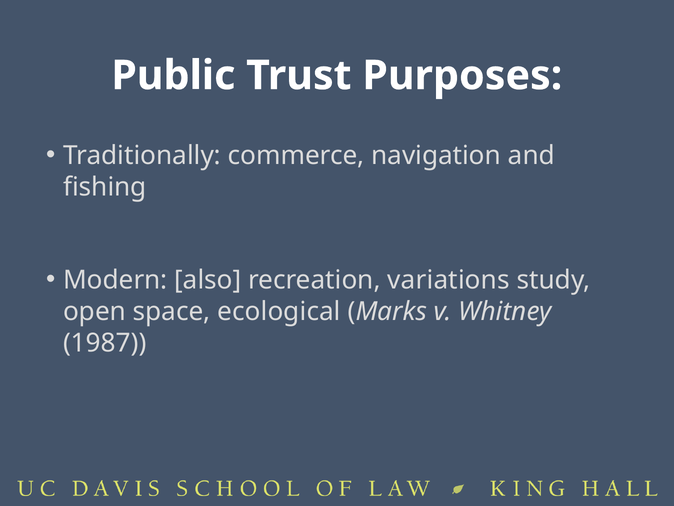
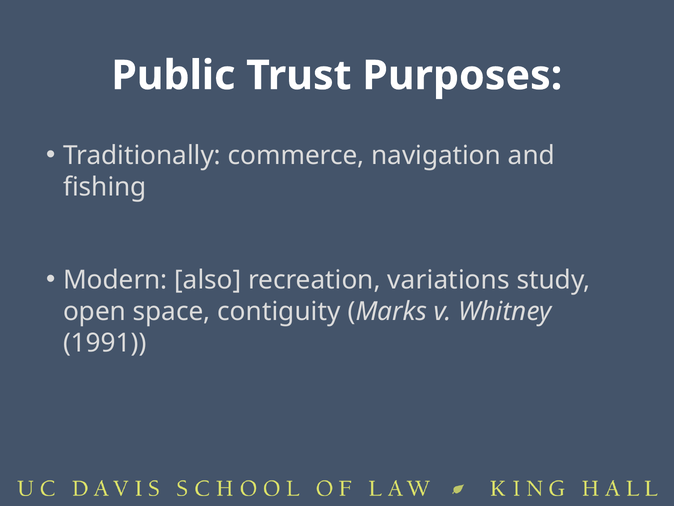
ecological: ecological -> contiguity
1987: 1987 -> 1991
